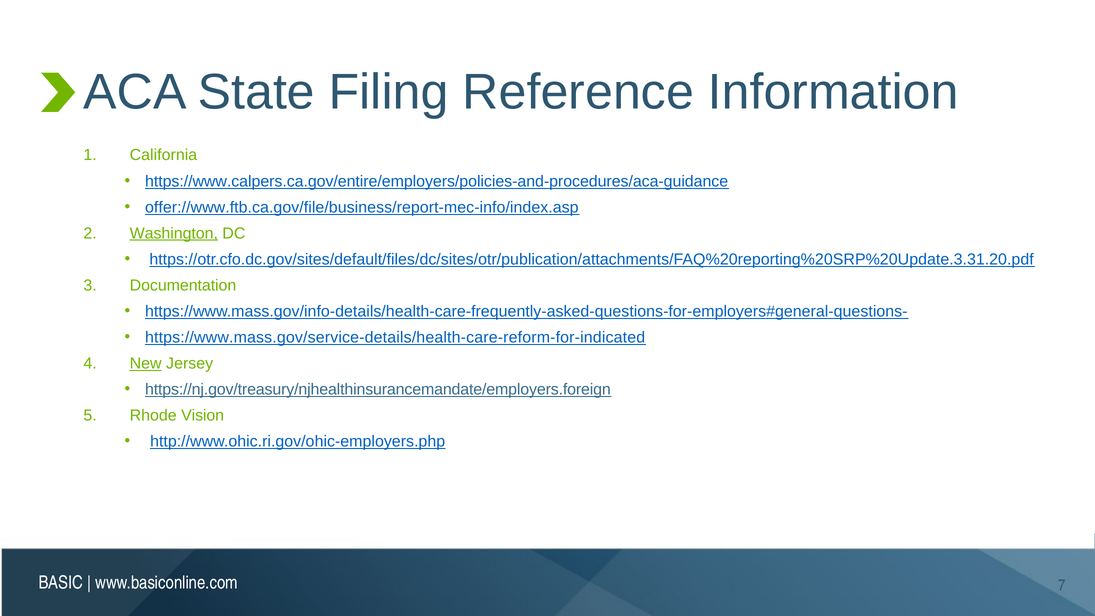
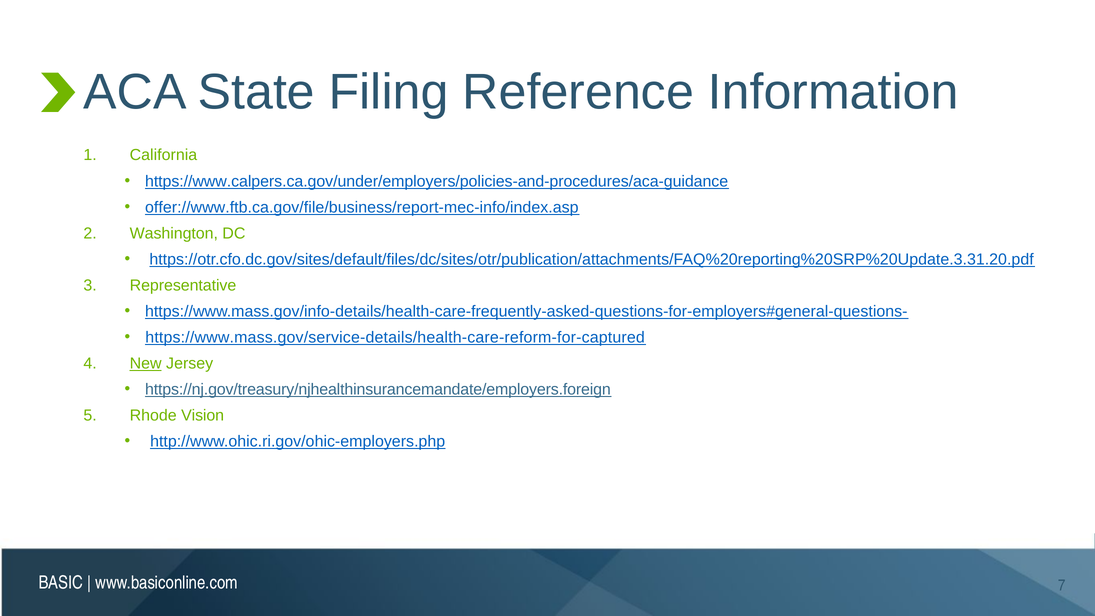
https://www.calpers.ca.gov/entire/employers/policies-and-procedures/aca-guidance: https://www.calpers.ca.gov/entire/employers/policies-and-procedures/aca-guidance -> https://www.calpers.ca.gov/under/employers/policies-and-procedures/aca-guidance
Washington underline: present -> none
Documentation: Documentation -> Representative
https://www.mass.gov/service-details/health-care-reform-for-indicated: https://www.mass.gov/service-details/health-care-reform-for-indicated -> https://www.mass.gov/service-details/health-care-reform-for-captured
